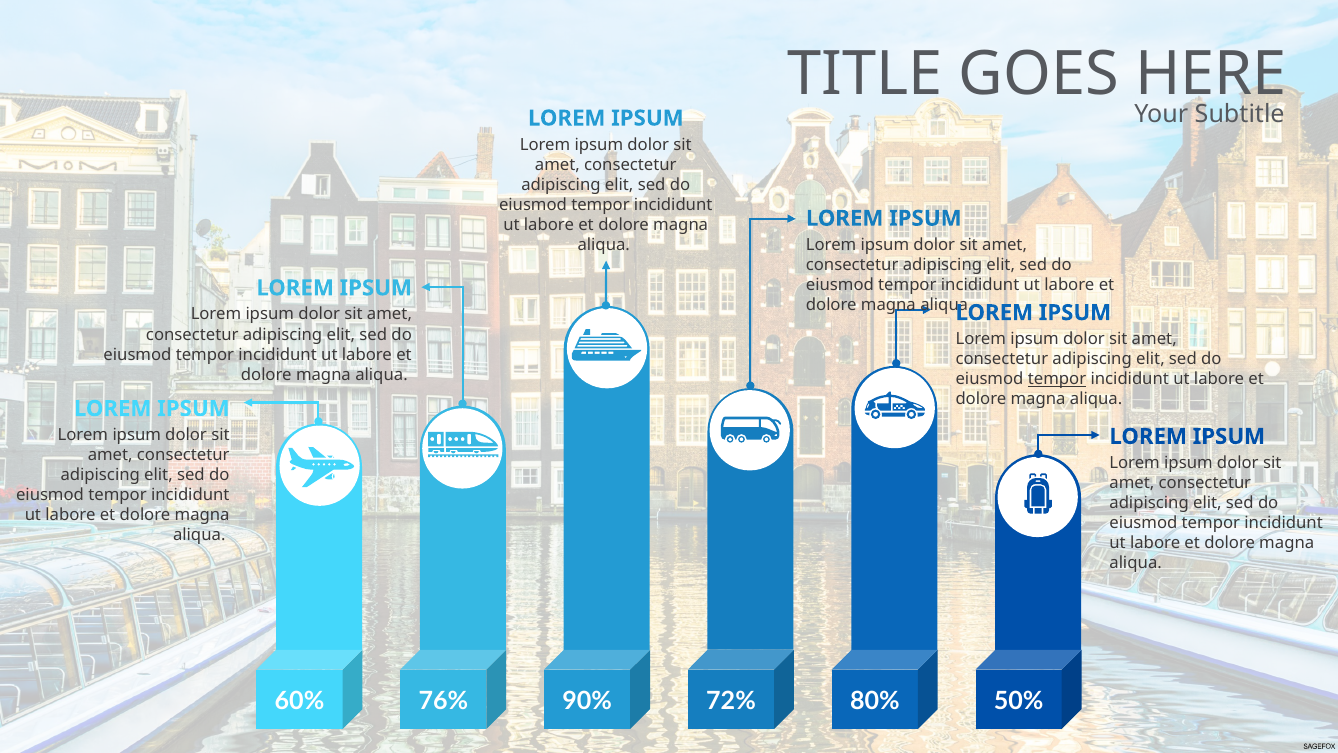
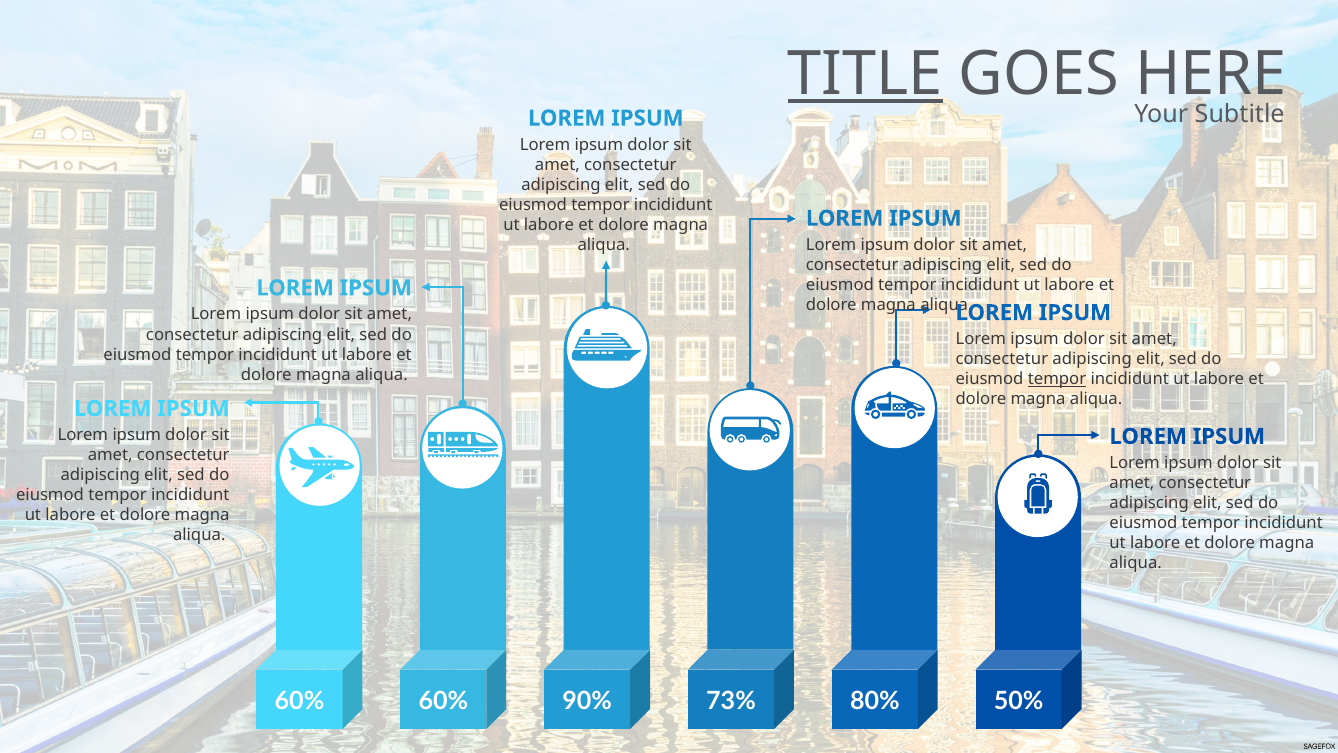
TITLE underline: none -> present
60% 76%: 76% -> 60%
72%: 72% -> 73%
